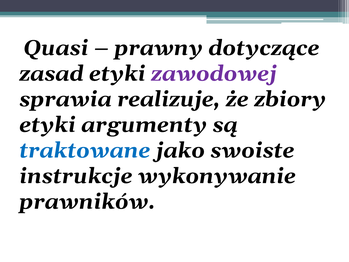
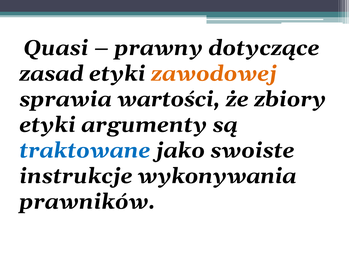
zawodowej colour: purple -> orange
realizuje: realizuje -> wartości
wykonywanie: wykonywanie -> wykonywania
